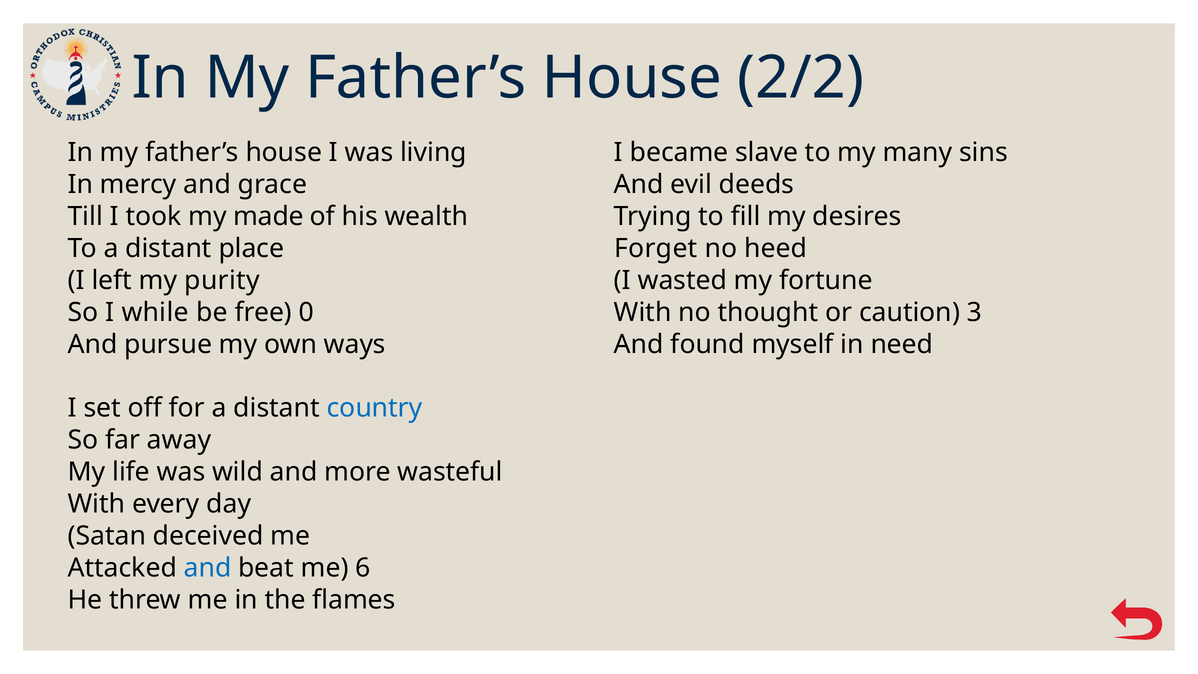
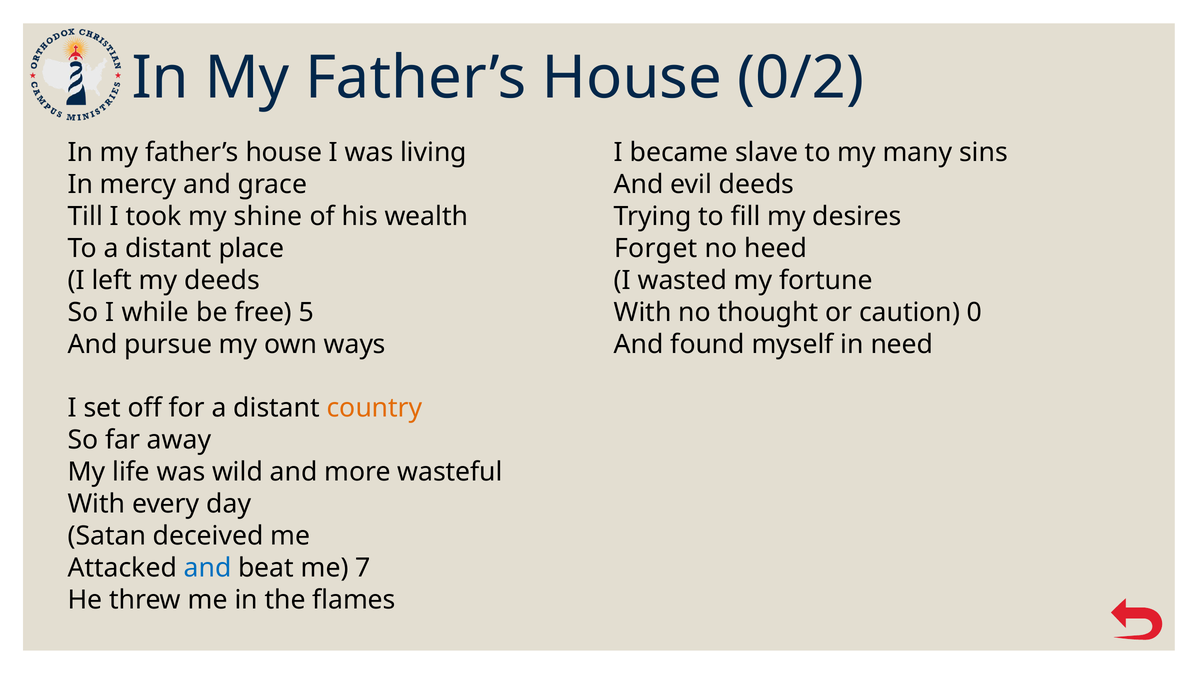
2/2: 2/2 -> 0/2
made: made -> shine
my purity: purity -> deeds
0: 0 -> 5
3: 3 -> 0
country colour: blue -> orange
6: 6 -> 7
